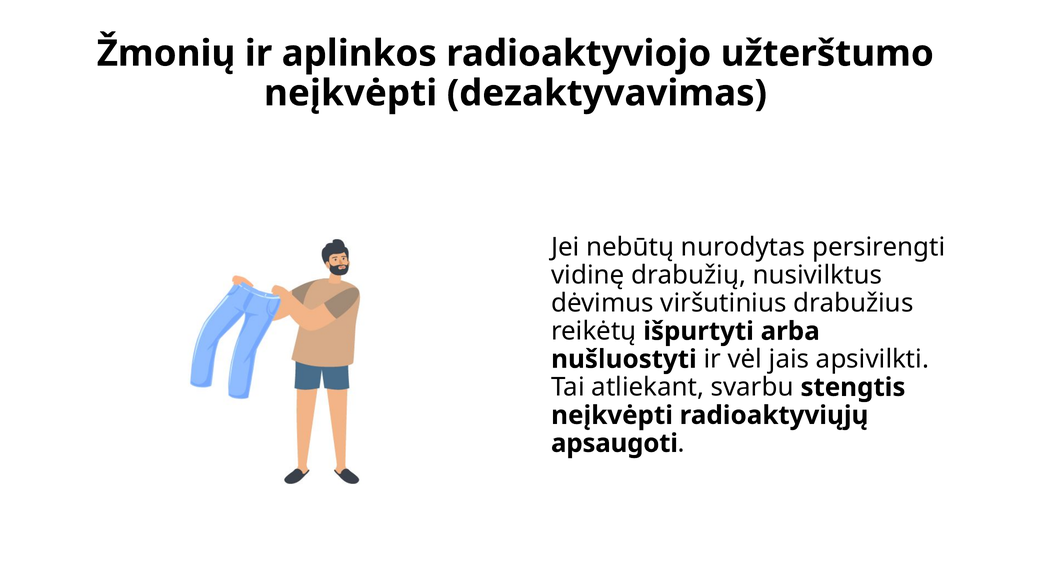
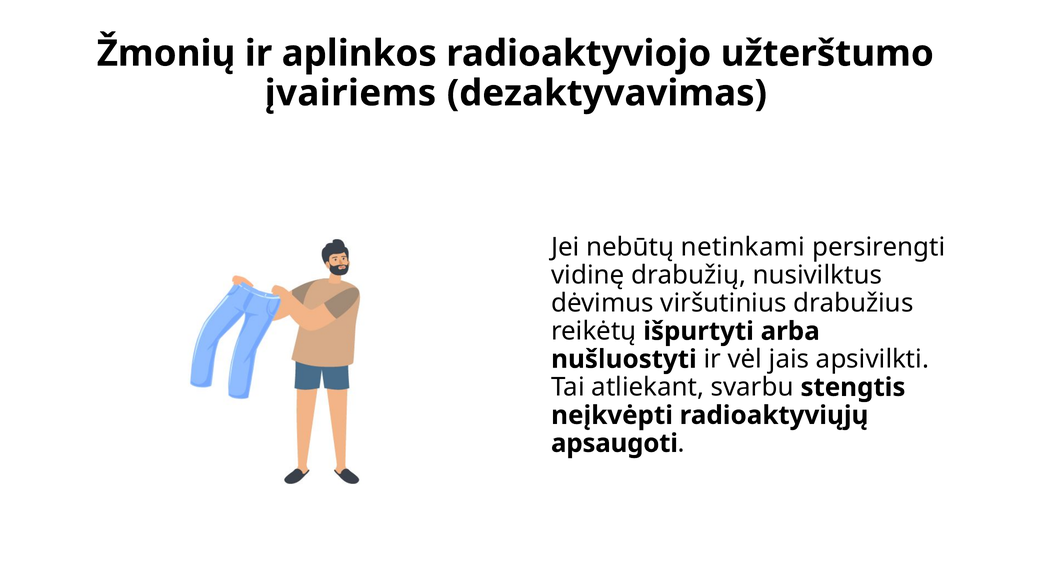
neįkvėpti at (351, 93): neįkvėpti -> įvairiems
nurodytas: nurodytas -> netinkami
